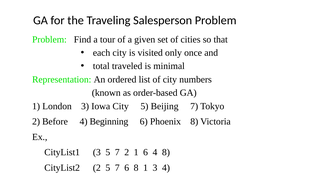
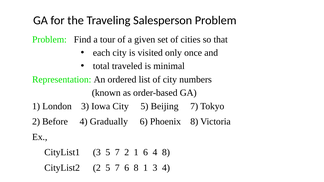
Beginning: Beginning -> Gradually
